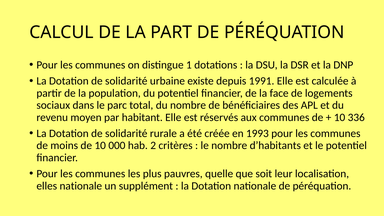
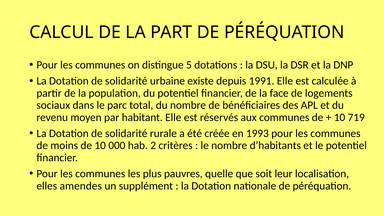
1: 1 -> 5
336: 336 -> 719
elles nationale: nationale -> amendes
